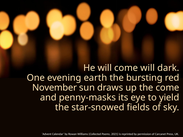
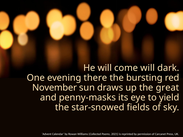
earth: earth -> there
the come: come -> great
